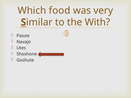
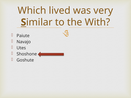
food: food -> lived
